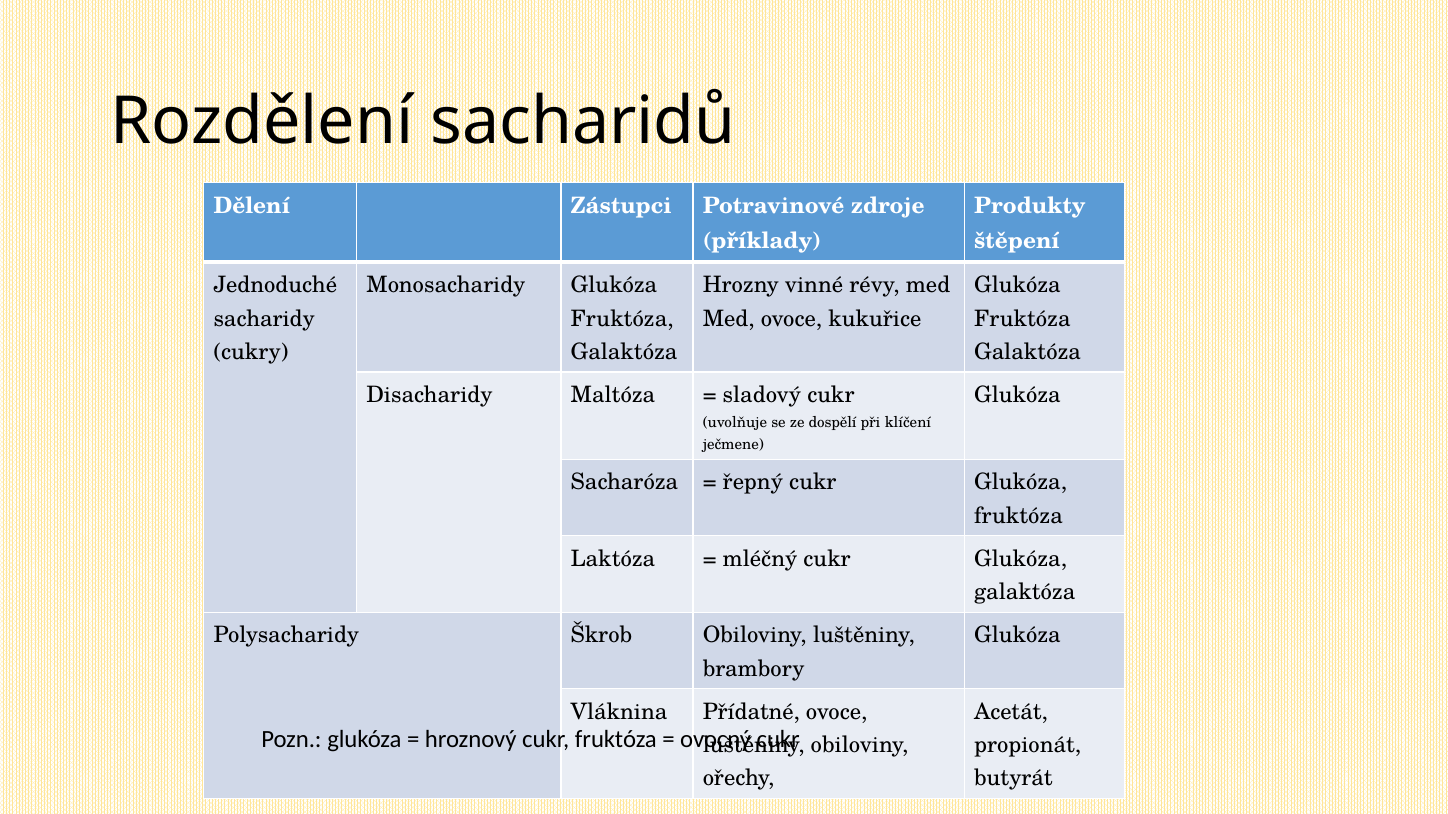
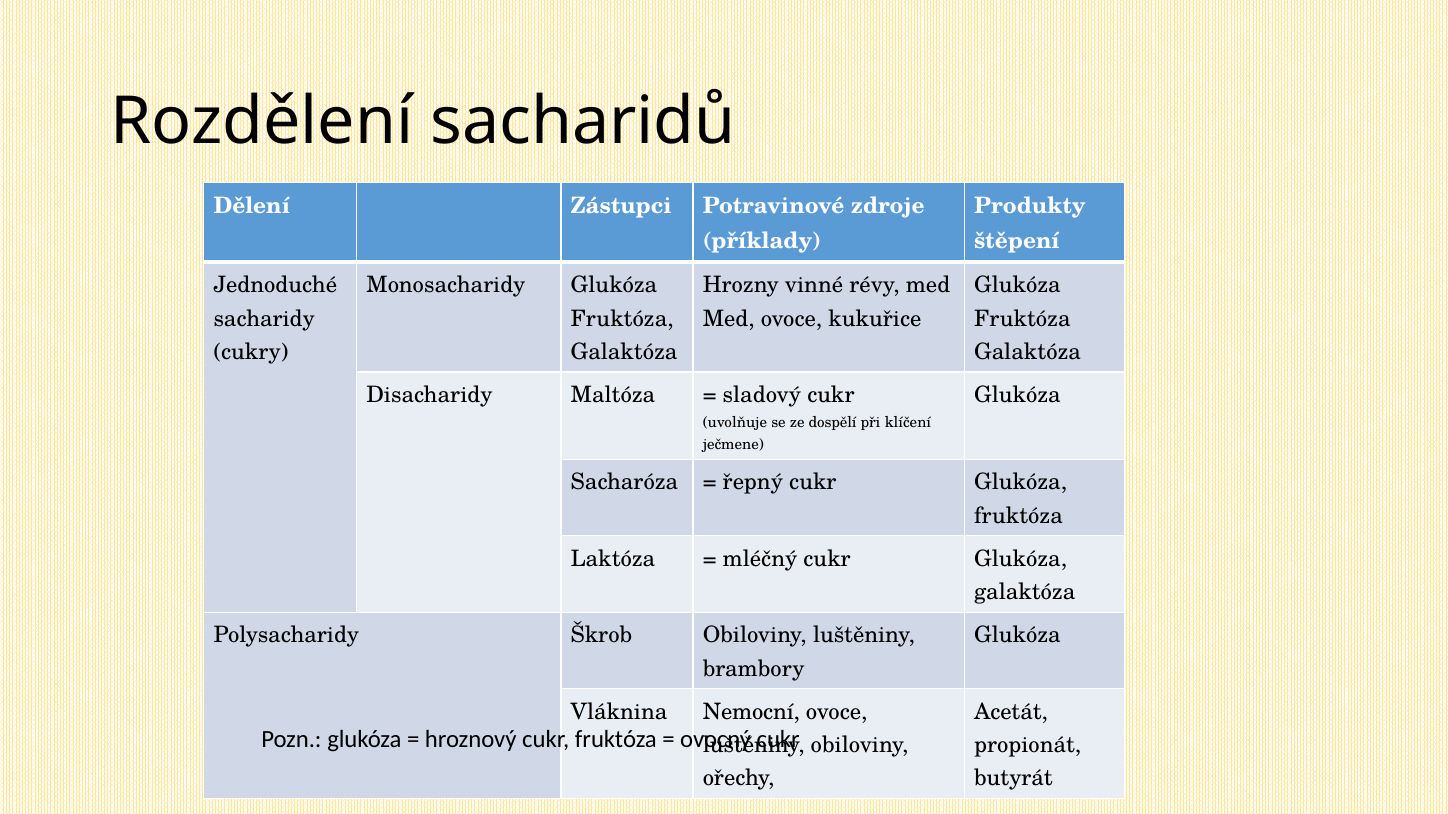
Přídatné: Přídatné -> Nemocní
